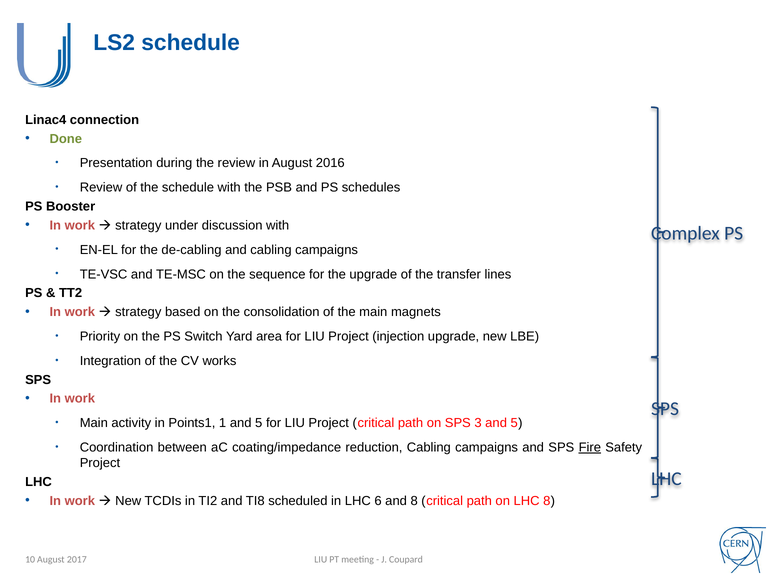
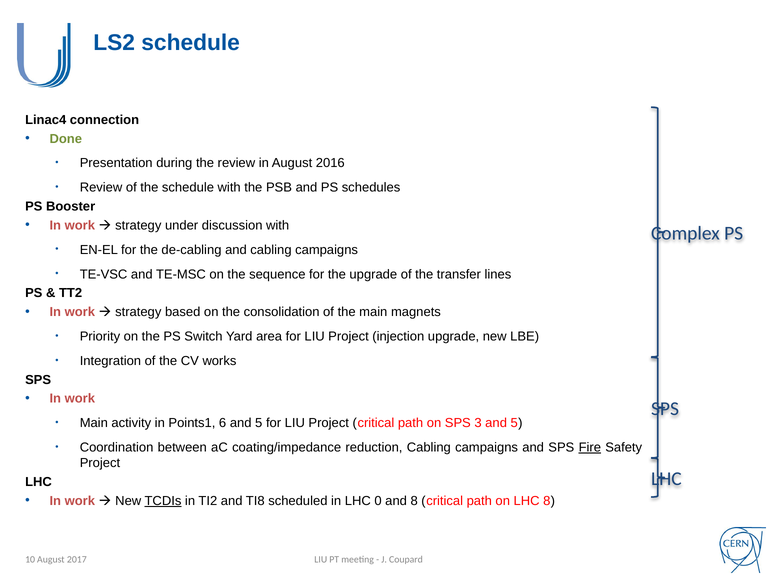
1: 1 -> 6
TCDIs underline: none -> present
6: 6 -> 0
